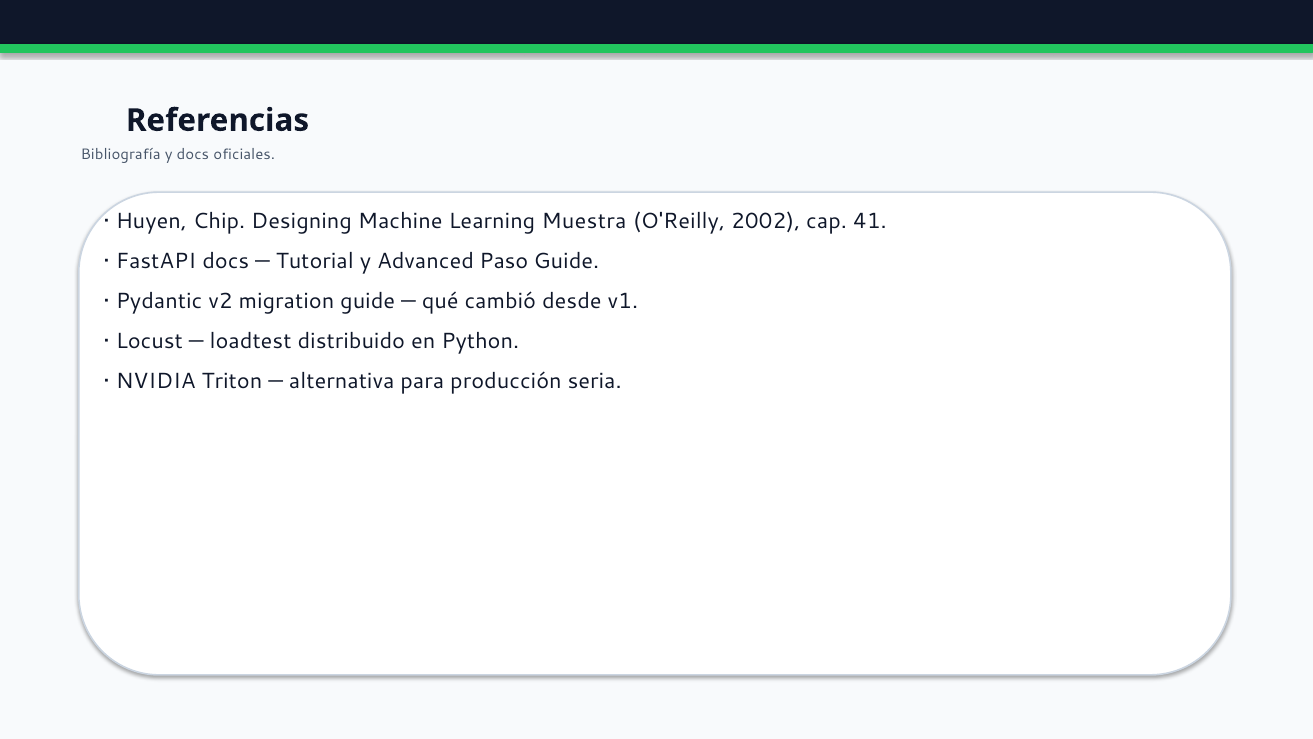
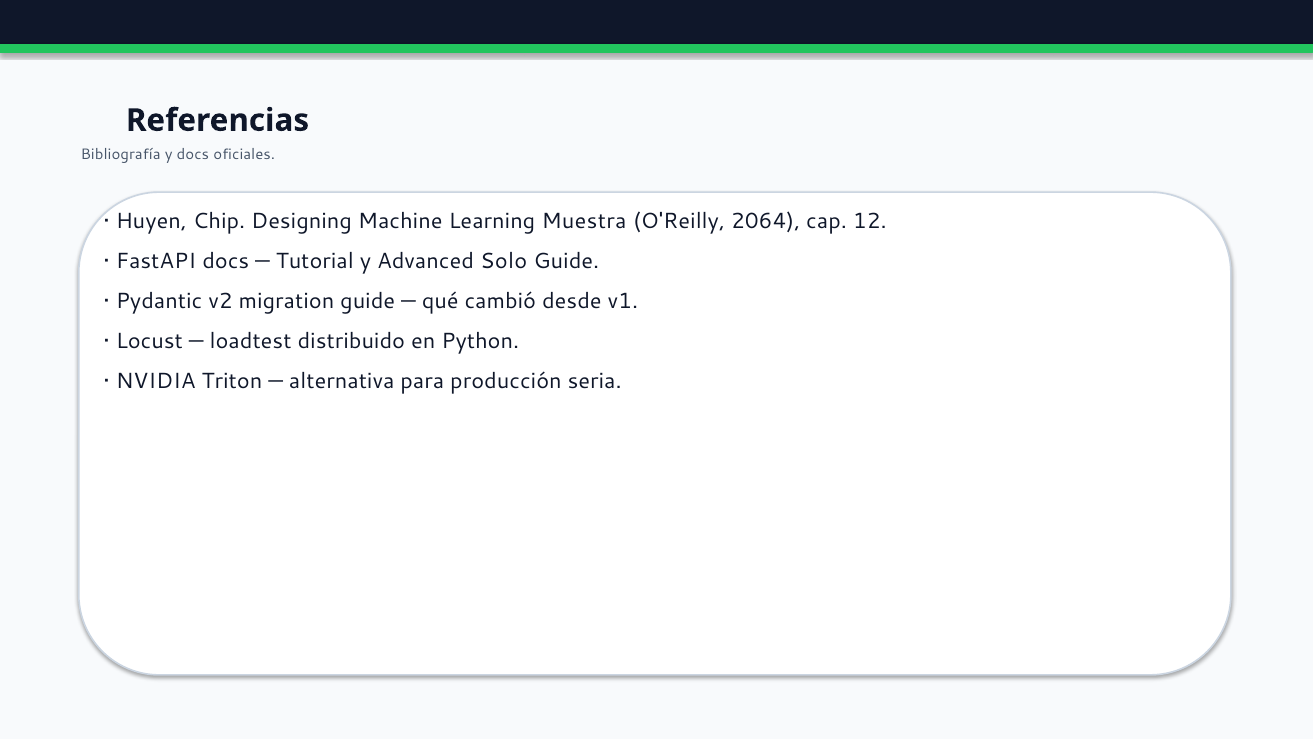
2002: 2002 -> 2064
41: 41 -> 12
Paso: Paso -> Solo
